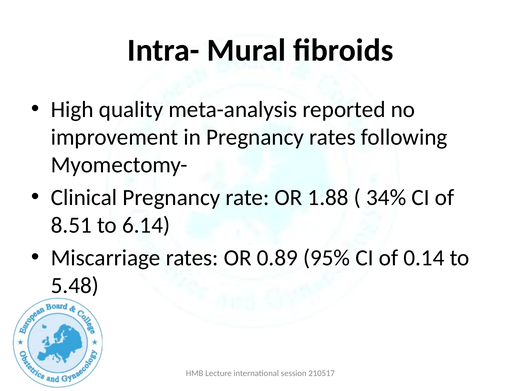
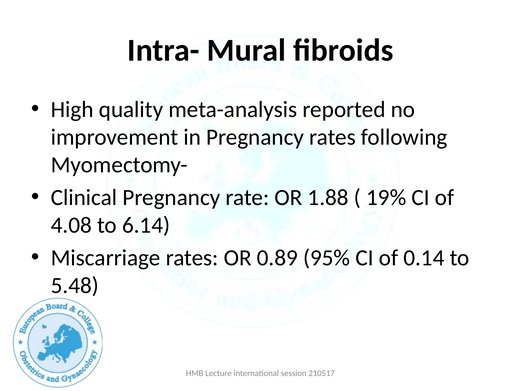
34%: 34% -> 19%
8.51: 8.51 -> 4.08
